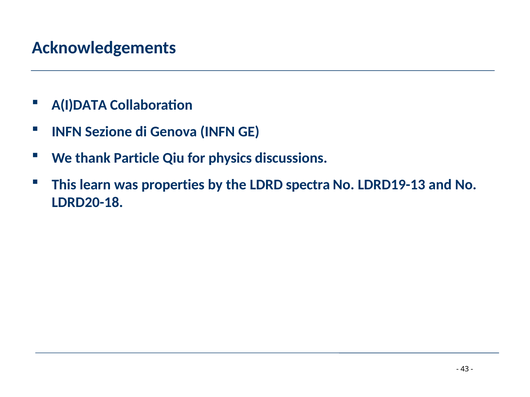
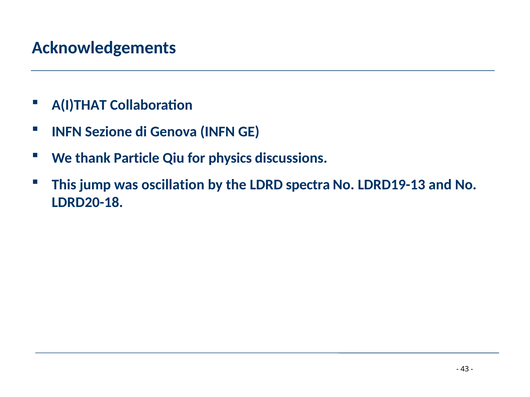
A(I)DATA: A(I)DATA -> A(I)THAT
learn: learn -> jump
properties: properties -> oscillation
